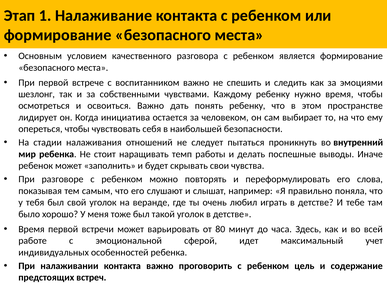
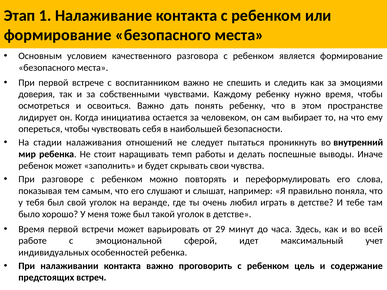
шезлонг: шезлонг -> доверия
80: 80 -> 29
